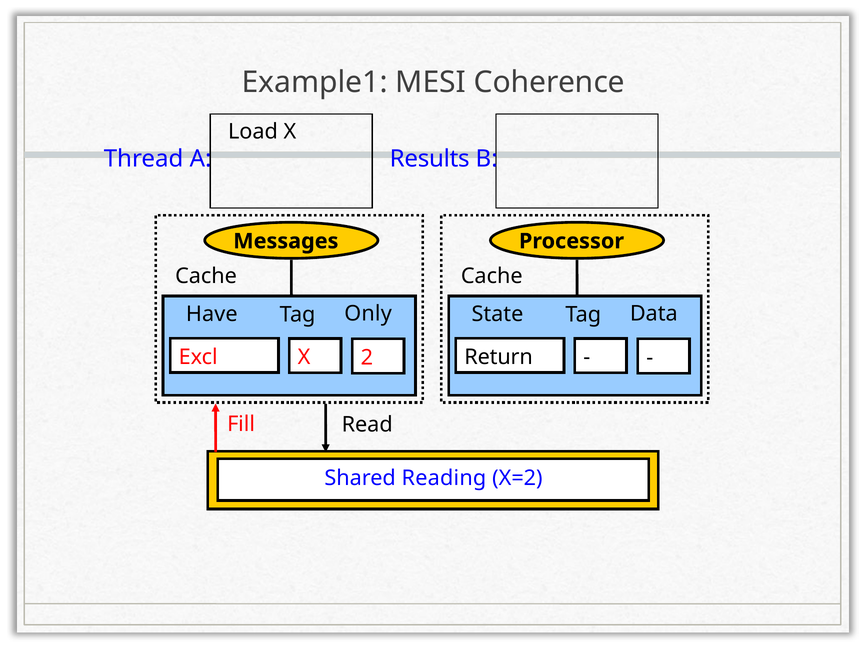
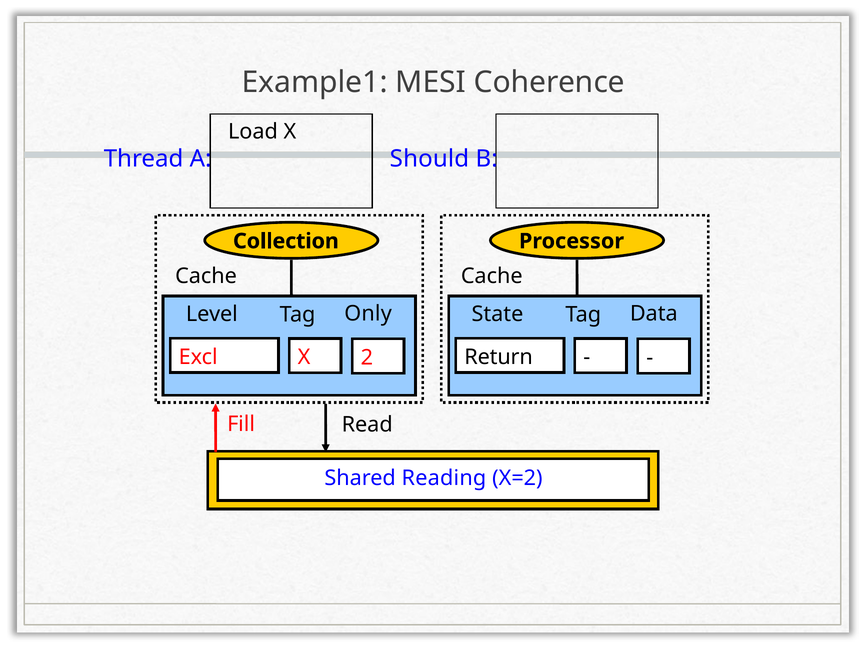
Results: Results -> Should
Messages: Messages -> Collection
Have: Have -> Level
